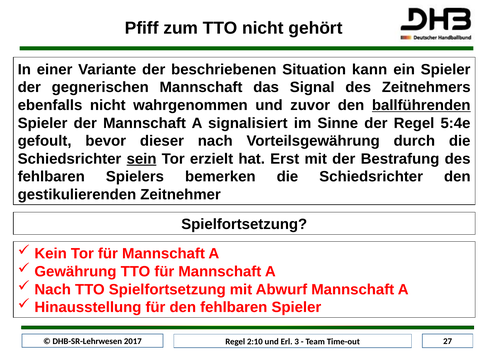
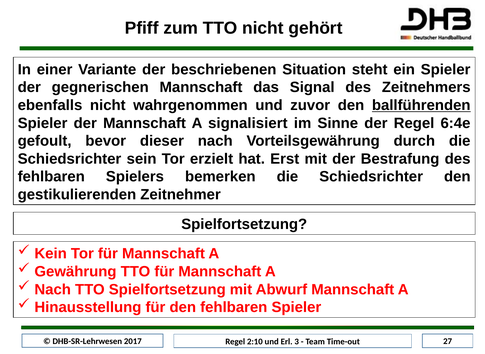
kann: kann -> steht
5:4e: 5:4e -> 6:4e
sein underline: present -> none
